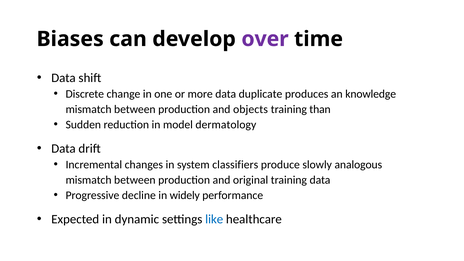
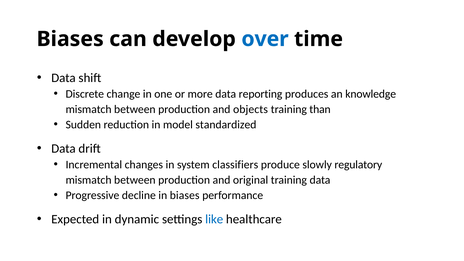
over colour: purple -> blue
duplicate: duplicate -> reporting
dermatology: dermatology -> standardized
analogous: analogous -> regulatory
in widely: widely -> biases
